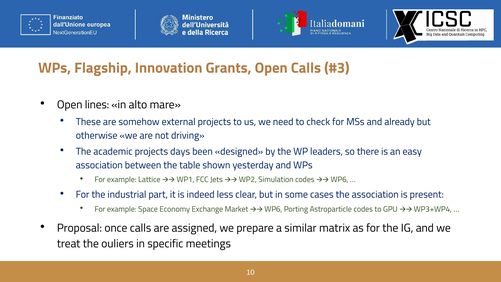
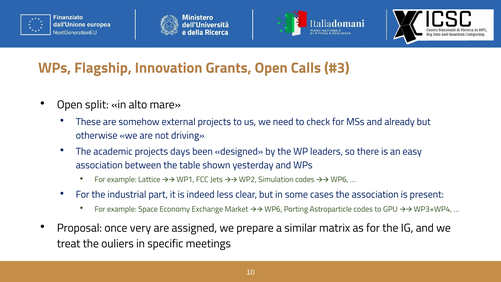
lines: lines -> split
once calls: calls -> very
